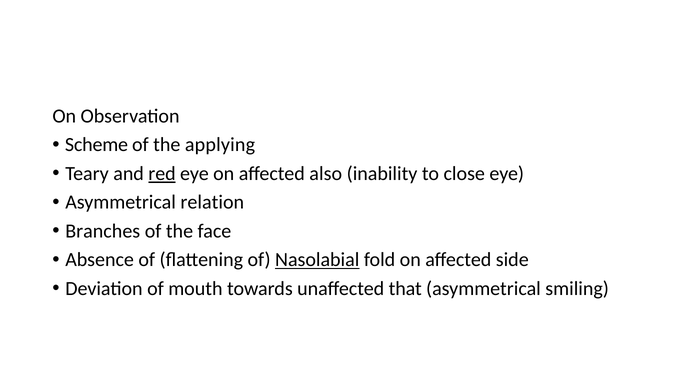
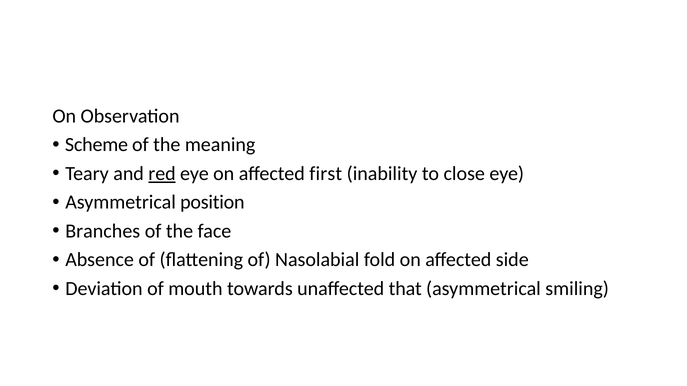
applying: applying -> meaning
also: also -> first
relation: relation -> position
Nasolabial underline: present -> none
